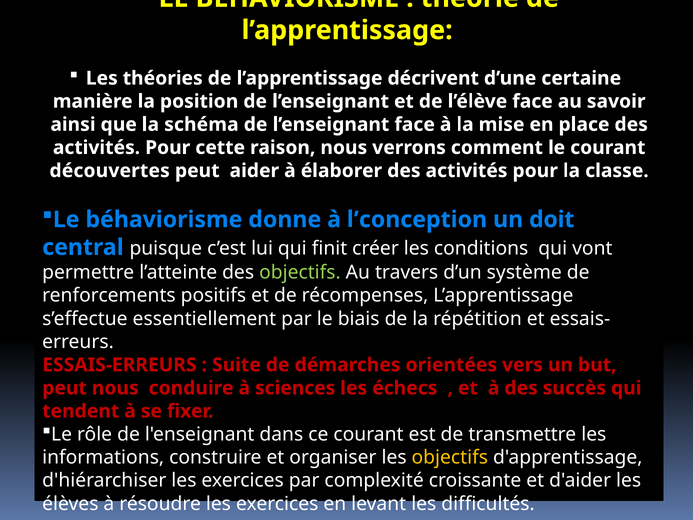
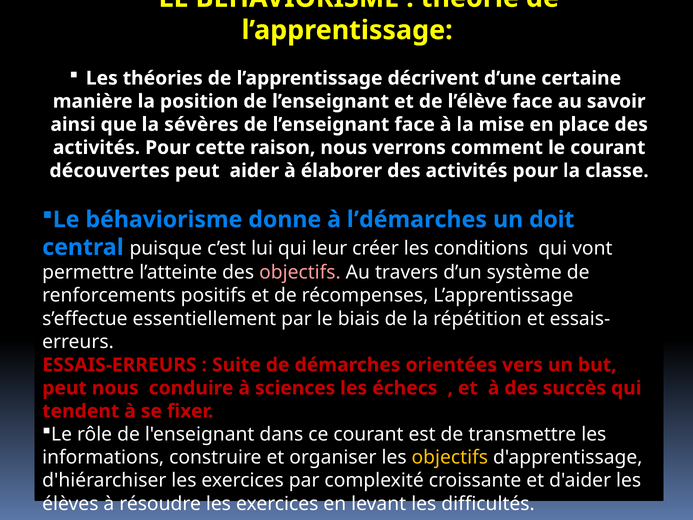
schéma: schéma -> sévères
l’conception: l’conception -> l’démarches
finit: finit -> leur
objectifs at (300, 272) colour: light green -> pink
